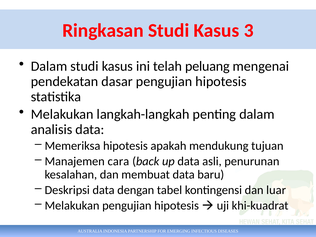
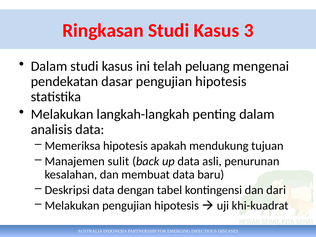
cara: cara -> sulit
luar: luar -> dari
